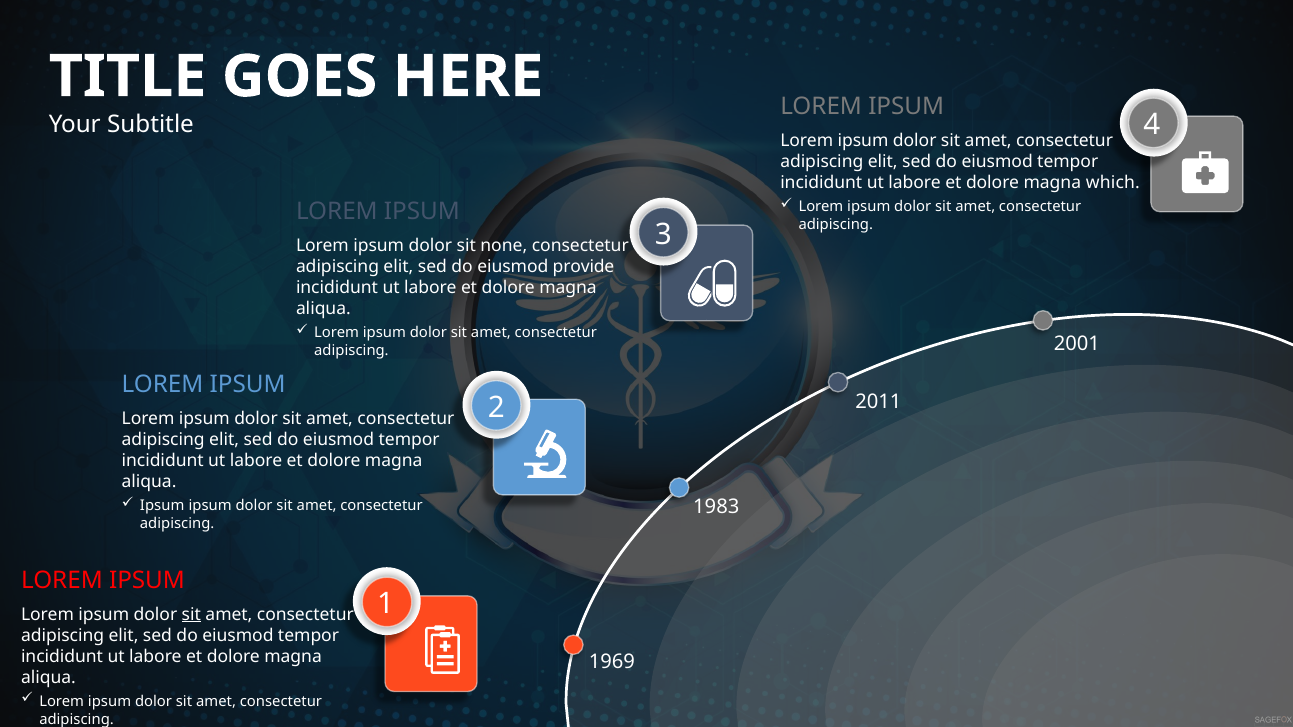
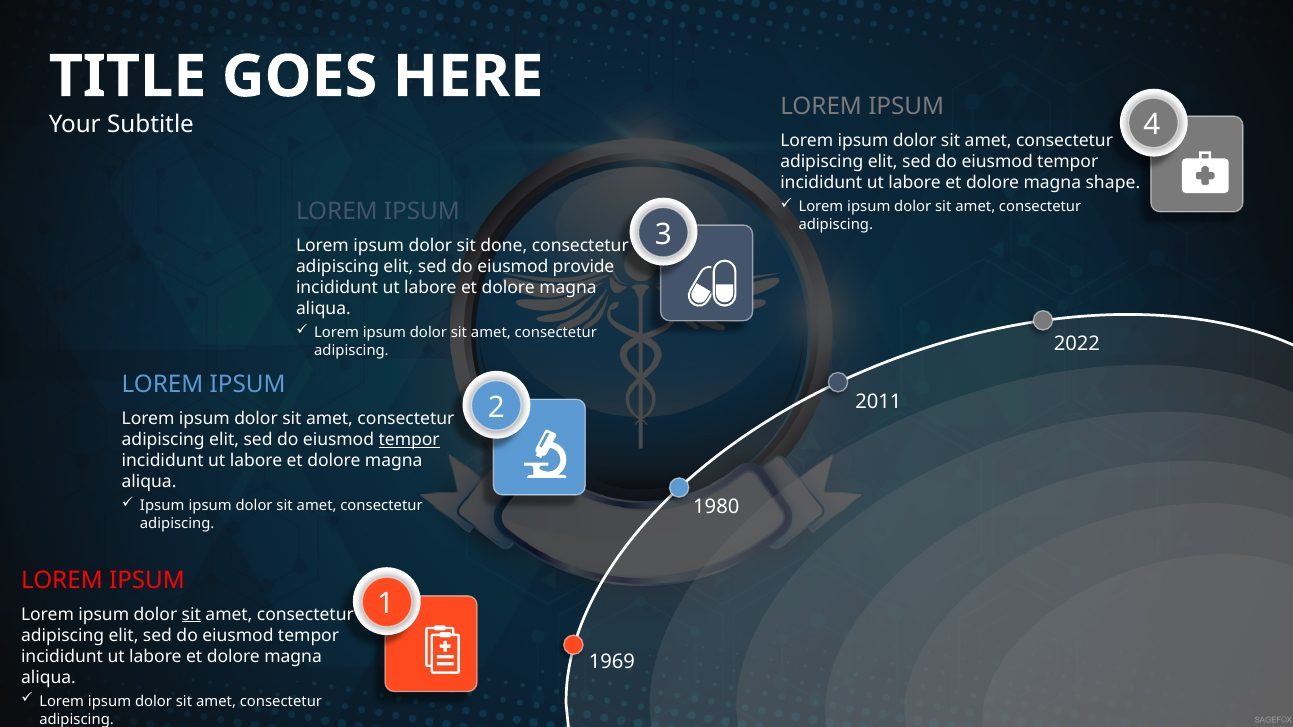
which: which -> shape
none: none -> done
2001: 2001 -> 2022
tempor at (409, 440) underline: none -> present
1983: 1983 -> 1980
